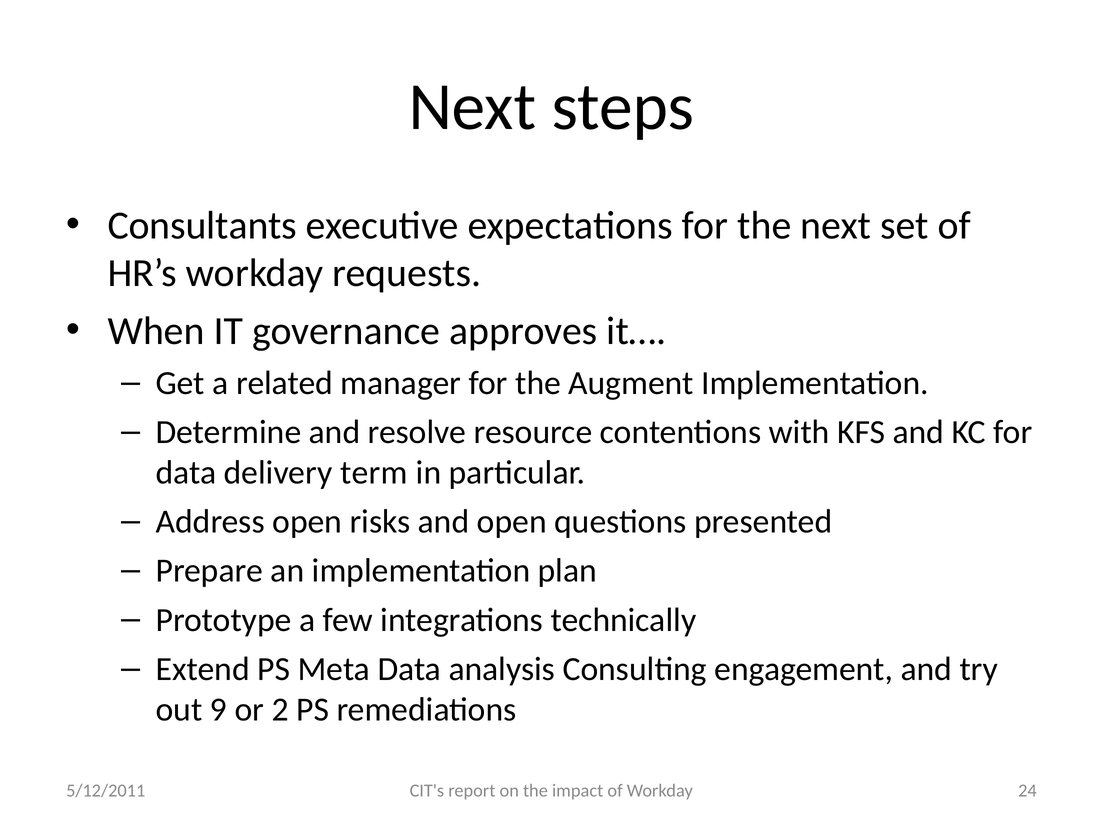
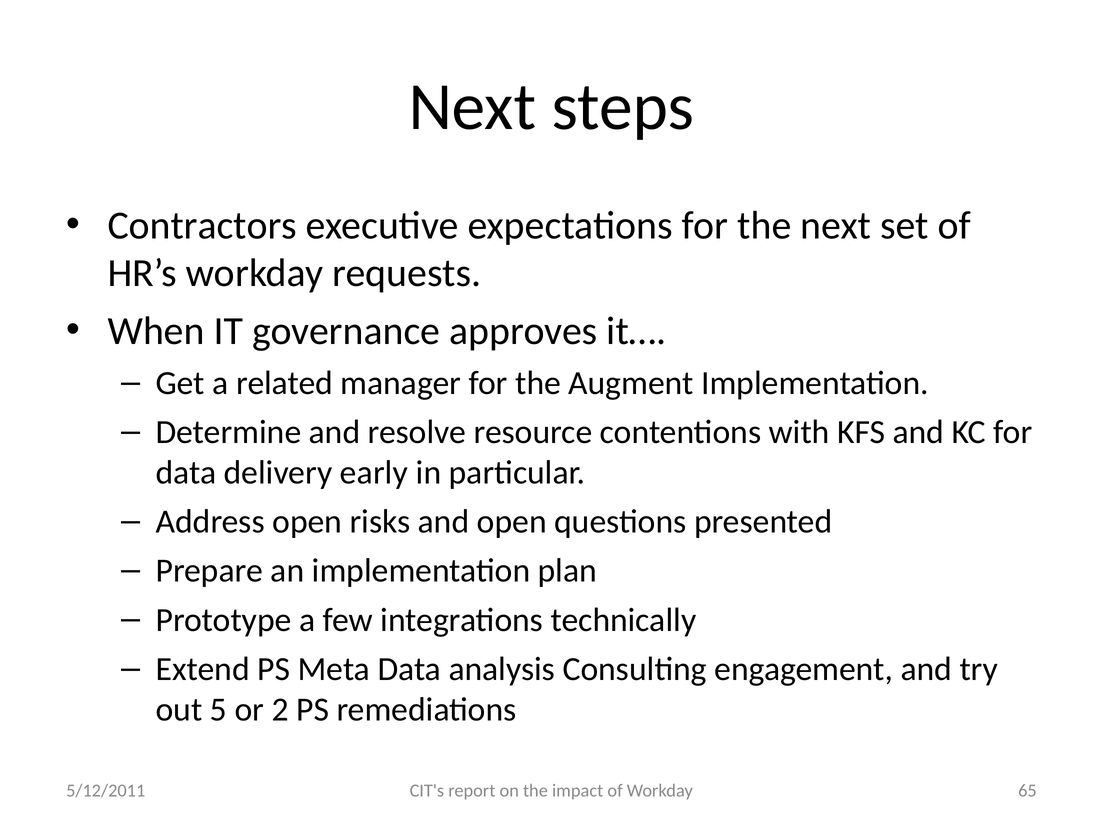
Consultants: Consultants -> Contractors
term: term -> early
9: 9 -> 5
24: 24 -> 65
